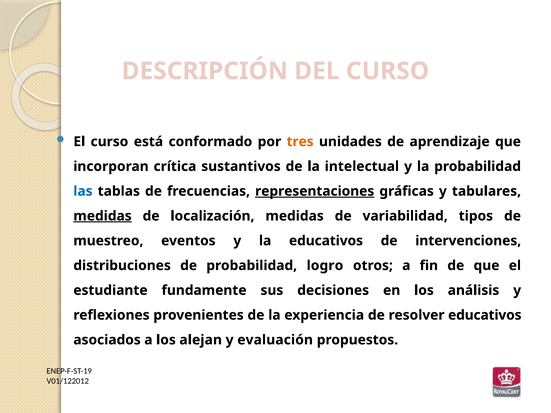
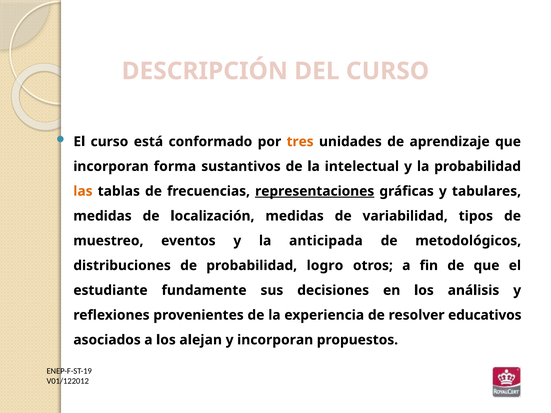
crítica: crítica -> forma
las colour: blue -> orange
medidas at (103, 216) underline: present -> none
la educativos: educativos -> anticipada
intervenciones: intervenciones -> metodológicos
y evaluación: evaluación -> incorporan
